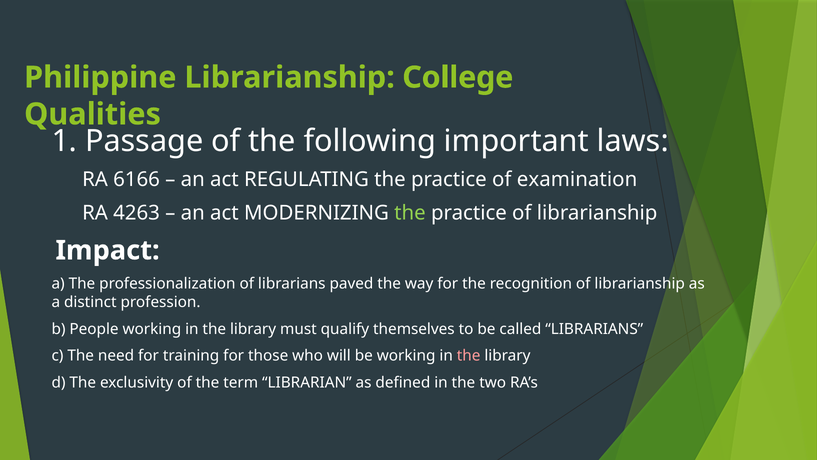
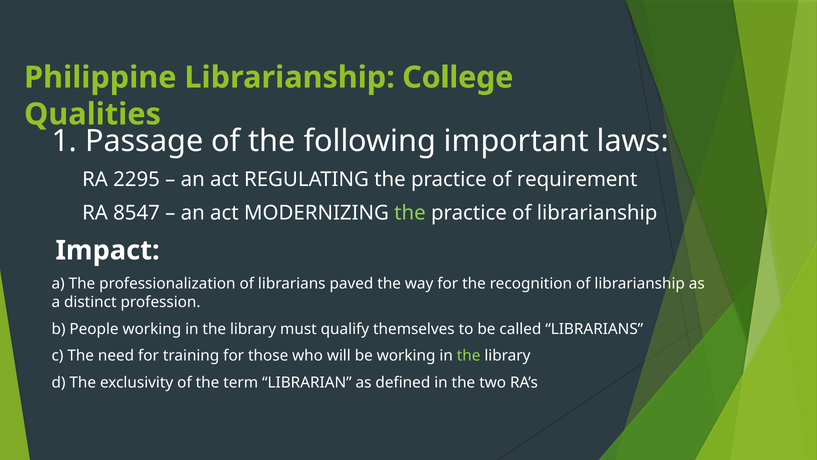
6166: 6166 -> 2295
examination: examination -> requirement
4263: 4263 -> 8547
the at (469, 356) colour: pink -> light green
